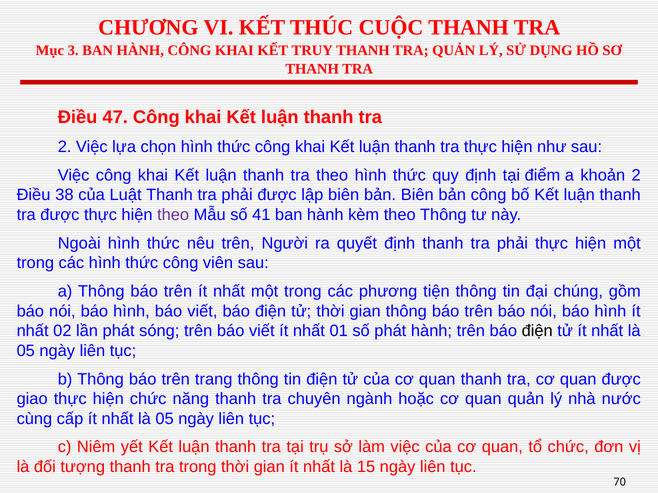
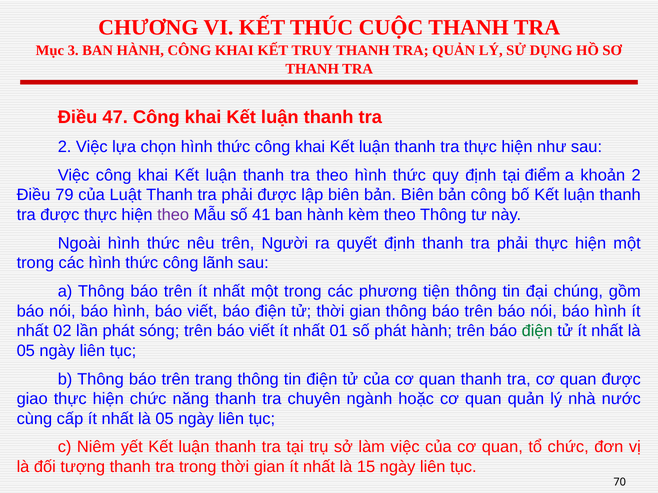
38: 38 -> 79
viên: viên -> lãnh
điện at (537, 331) colour: black -> green
